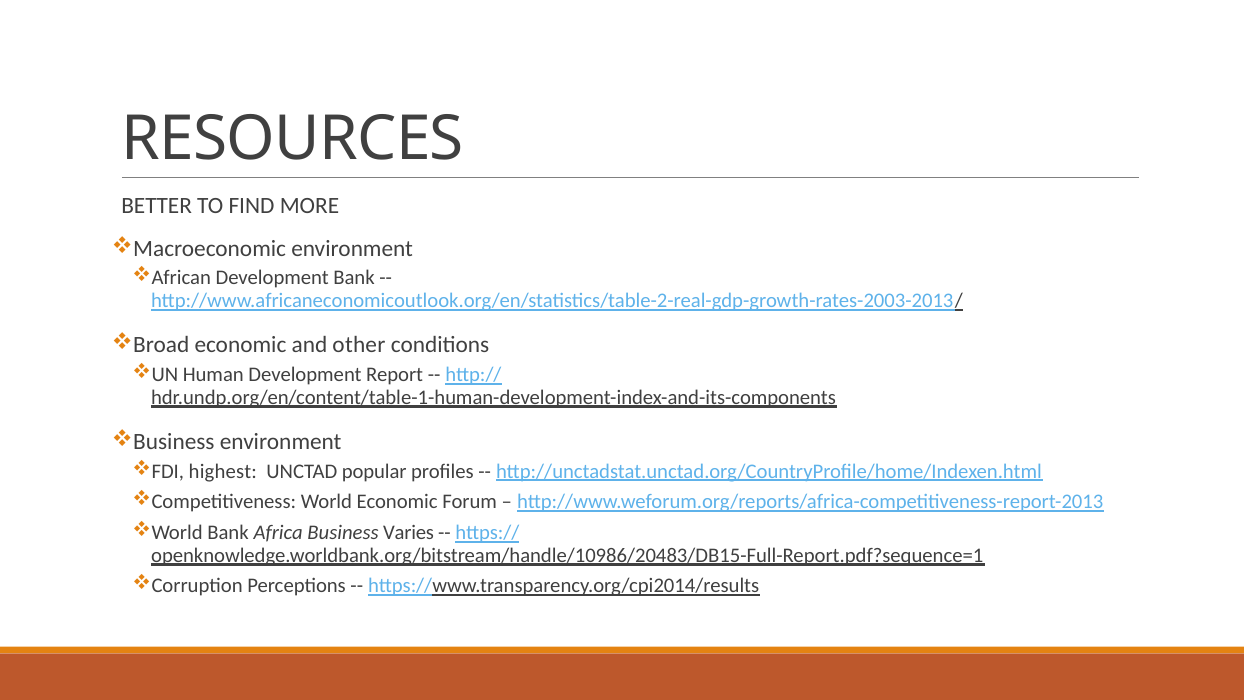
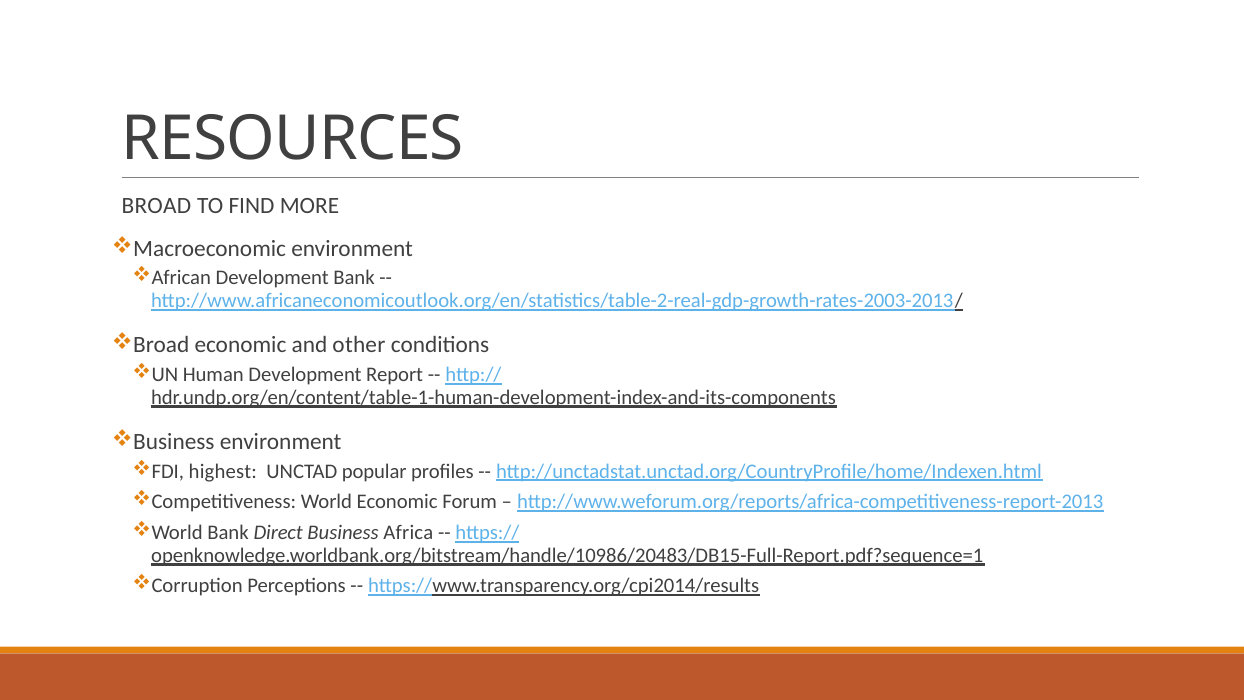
BETTER: BETTER -> BROAD
Africa: Africa -> Direct
Varies: Varies -> Africa
